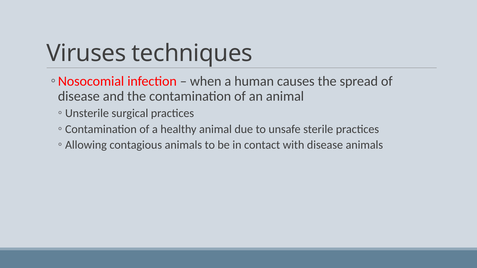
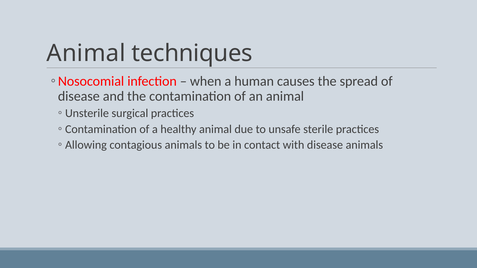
Viruses at (86, 53): Viruses -> Animal
